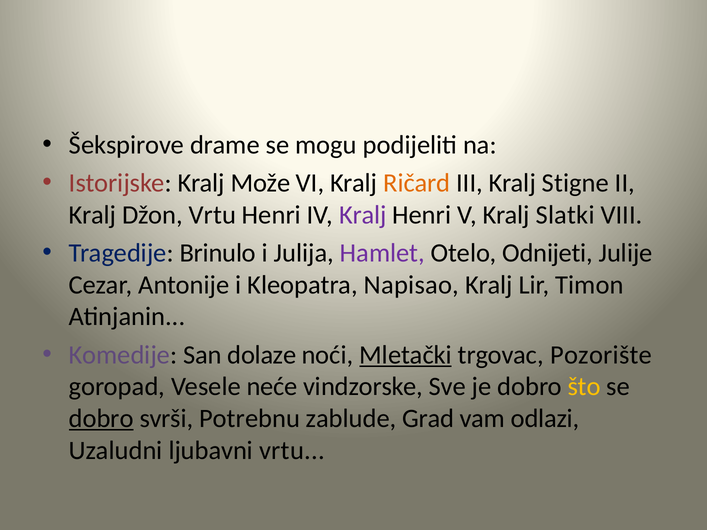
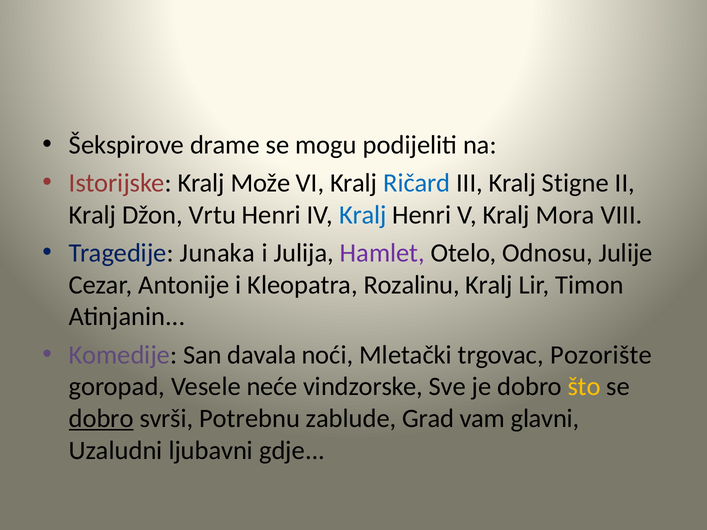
Ričard colour: orange -> blue
Kralj at (363, 215) colour: purple -> blue
Slatki: Slatki -> Mora
Brinulo: Brinulo -> Junaka
Odnijeti: Odnijeti -> Odnosu
Napisao: Napisao -> Rozalinu
dolaze: dolaze -> davala
Mletački underline: present -> none
odlazi: odlazi -> glavni
ljubavni vrtu: vrtu -> gdje
